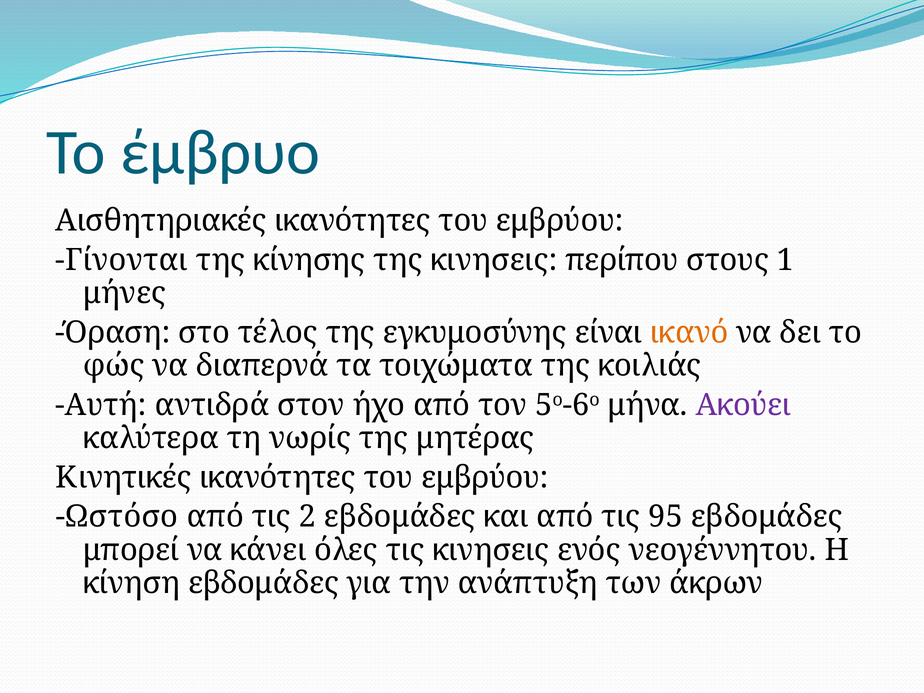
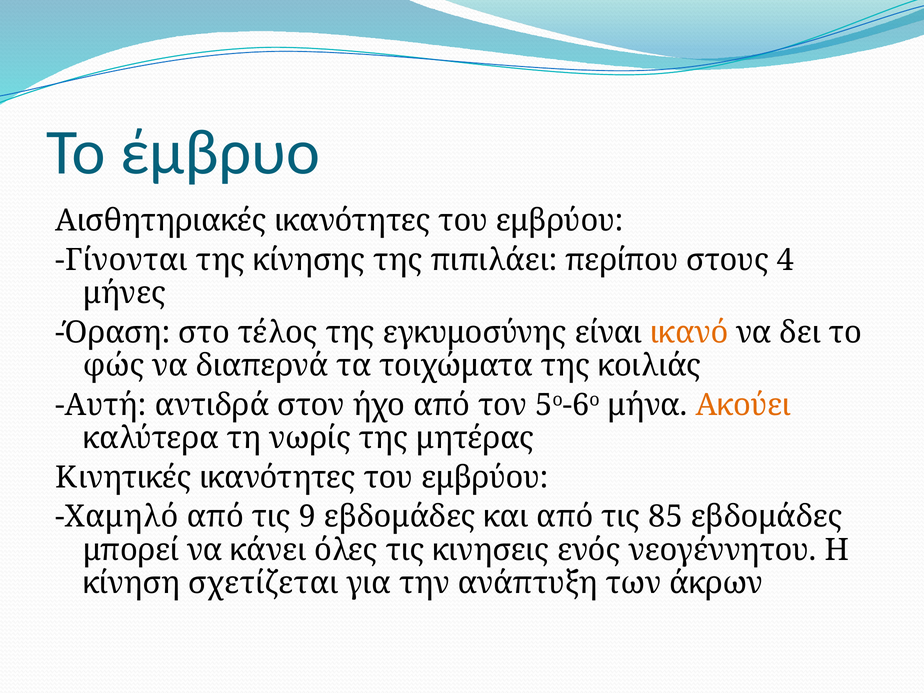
της κινησεις: κινησεις -> πιπιλάει
1: 1 -> 4
Ακούει colour: purple -> orange
Ωστόσο: Ωστόσο -> Χαμηλό
2: 2 -> 9
95: 95 -> 85
κίνηση εβδομάδες: εβδομάδες -> σχετίζεται
